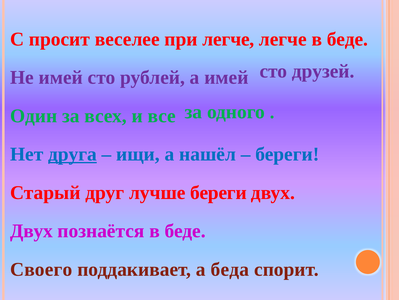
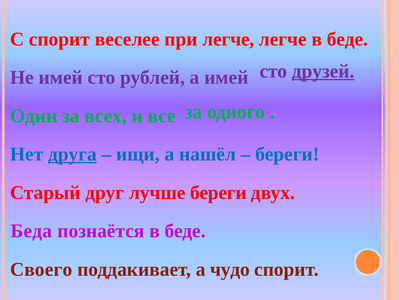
С просит: просит -> спорит
друзей underline: none -> present
Двух at (31, 230): Двух -> Беда
беда: беда -> чудо
